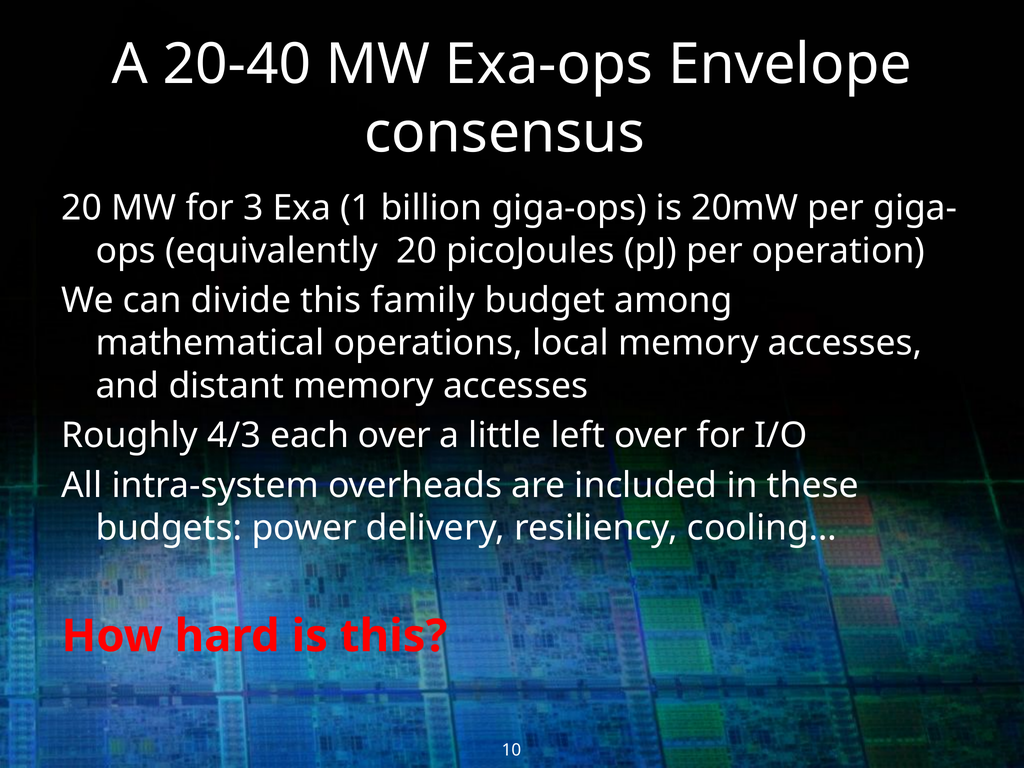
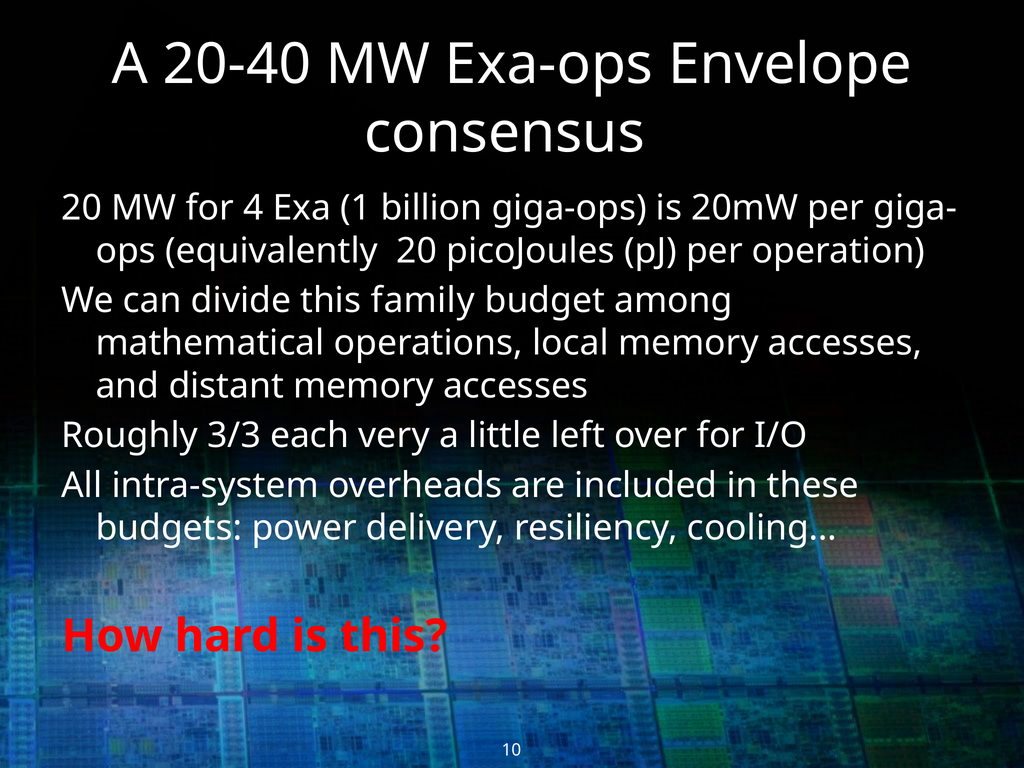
3: 3 -> 4
4/3: 4/3 -> 3/3
each over: over -> very
